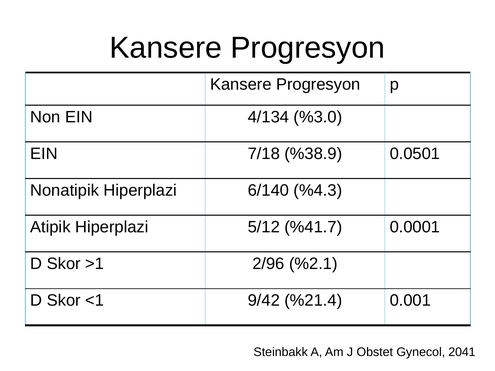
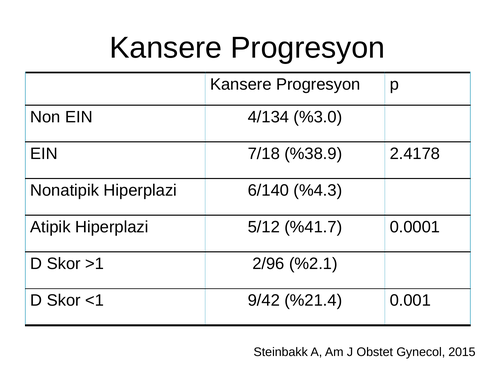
0.0501: 0.0501 -> 2.4178
2041: 2041 -> 2015
